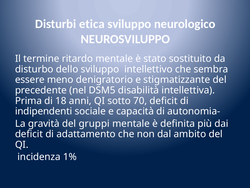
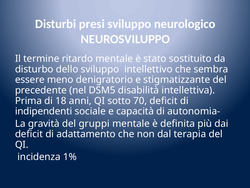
etica: etica -> presi
ambito: ambito -> terapia
